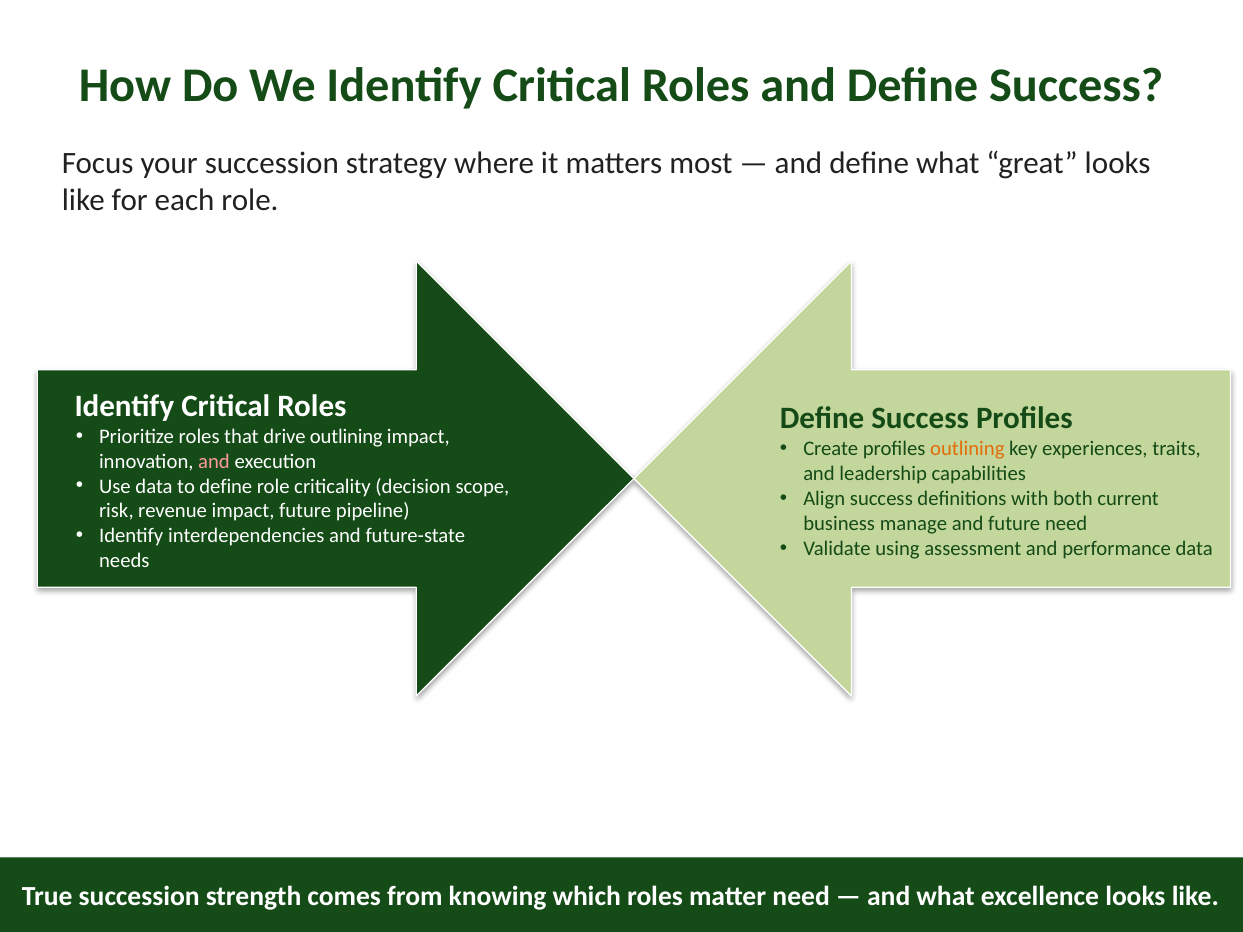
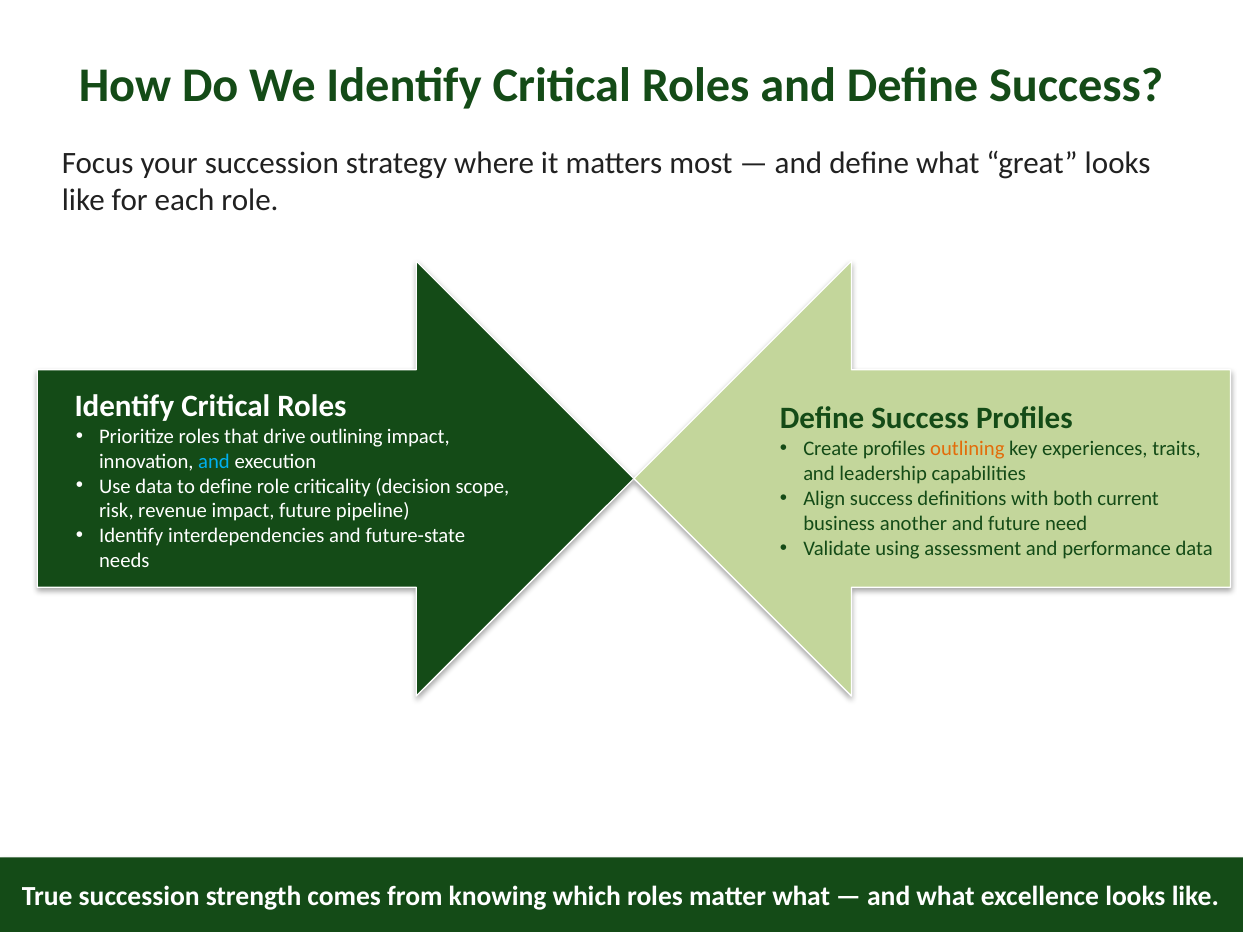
and at (214, 461) colour: pink -> light blue
manage: manage -> another
matter need: need -> what
